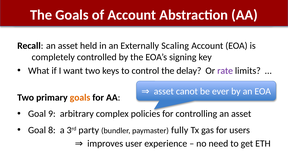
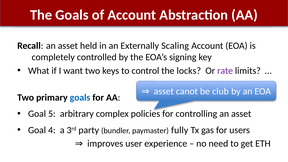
delay: delay -> locks
ever: ever -> club
goals at (80, 98) colour: orange -> blue
9: 9 -> 5
8: 8 -> 4
